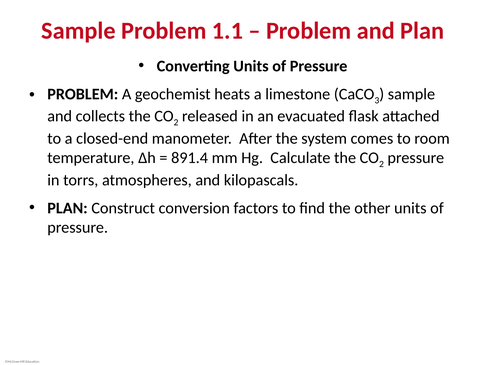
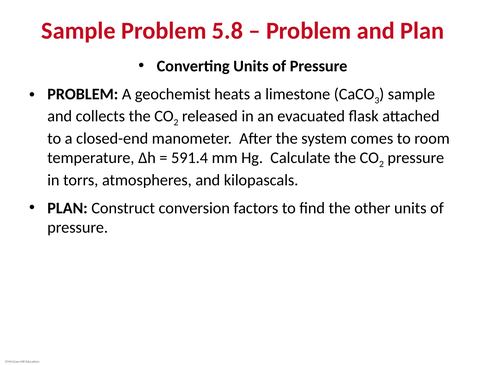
1.1: 1.1 -> 5.8
891.4: 891.4 -> 591.4
